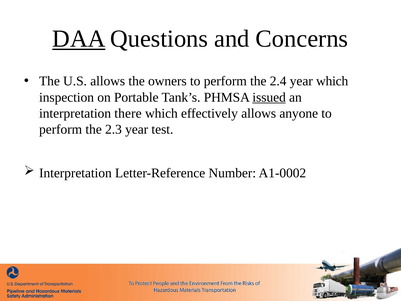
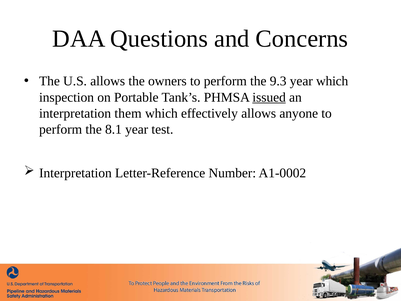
DAA underline: present -> none
2.4: 2.4 -> 9.3
there: there -> them
2.3: 2.3 -> 8.1
